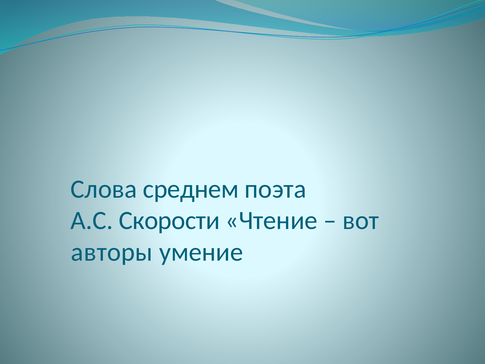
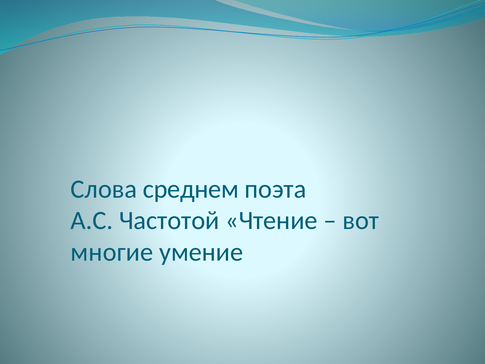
Скорости: Скорости -> Частотой
авторы: авторы -> многие
